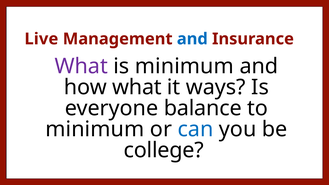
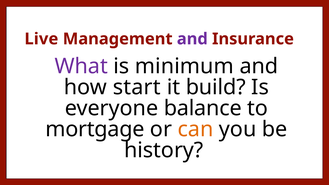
and at (192, 39) colour: blue -> purple
how what: what -> start
ways: ways -> build
minimum at (95, 129): minimum -> mortgage
can colour: blue -> orange
college: college -> history
